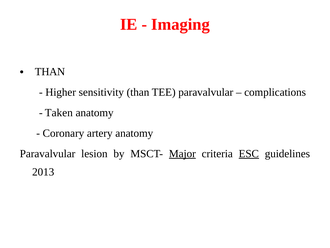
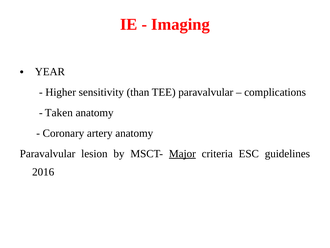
THAN at (50, 72): THAN -> YEAR
ESC underline: present -> none
2013: 2013 -> 2016
